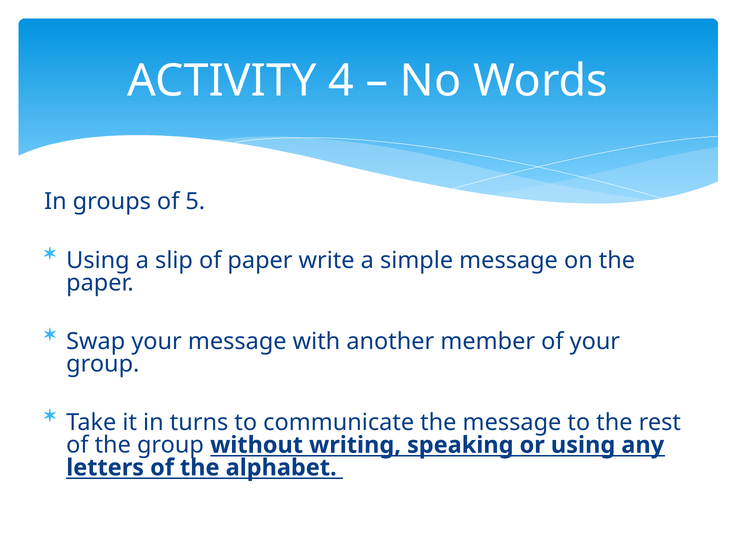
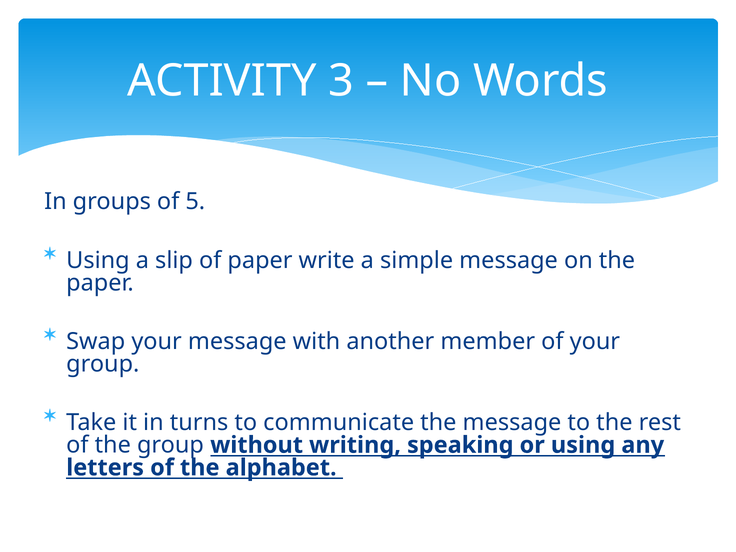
4: 4 -> 3
